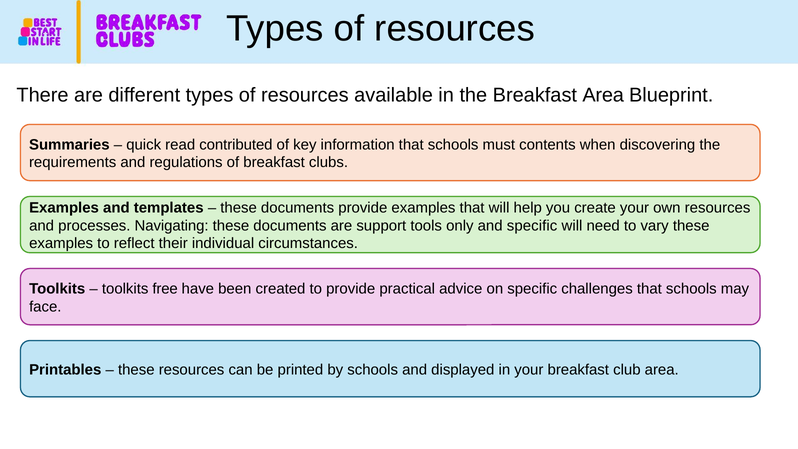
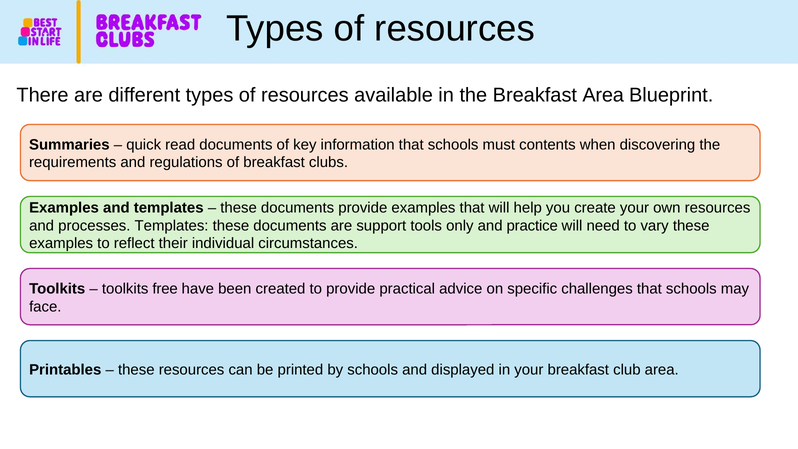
read contributed: contributed -> documents
processes Navigating: Navigating -> Templates
and specific: specific -> practice
